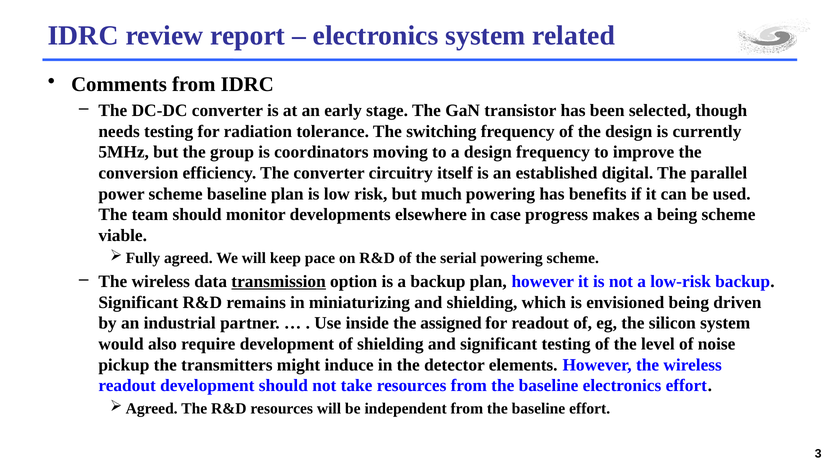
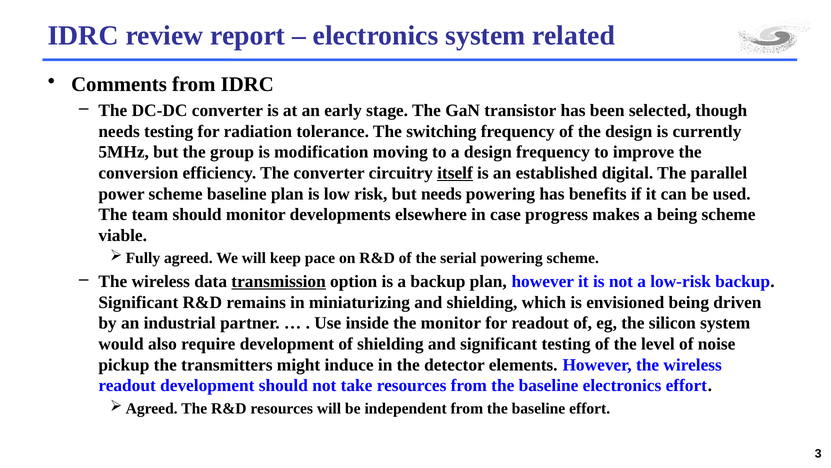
coordinators: coordinators -> modification
itself underline: none -> present
but much: much -> needs
the assigned: assigned -> monitor
